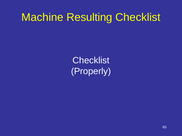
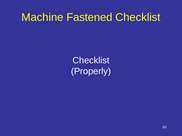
Resulting: Resulting -> Fastened
